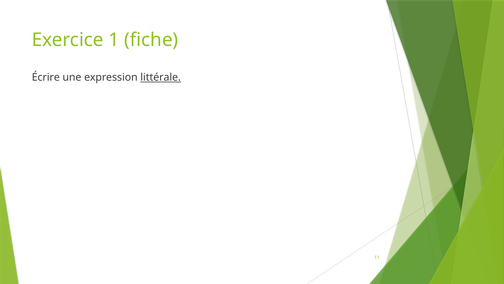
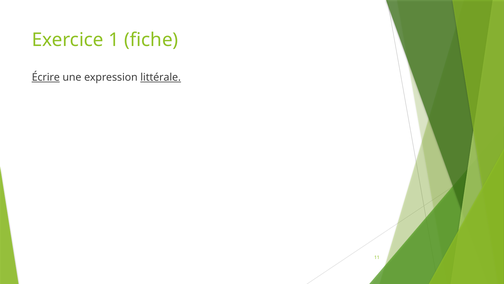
Écrire underline: none -> present
